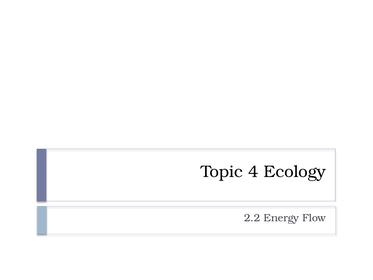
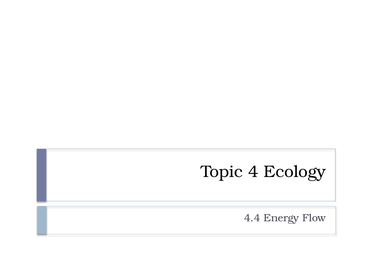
2.2: 2.2 -> 4.4
